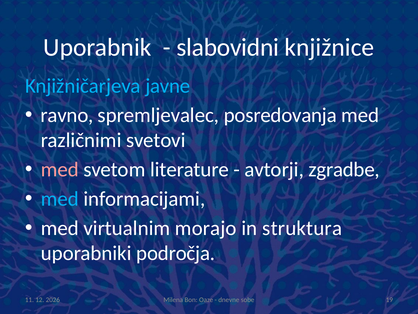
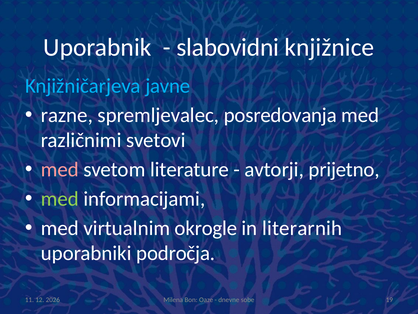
ravno: ravno -> razne
zgradbe: zgradbe -> prijetno
med at (60, 199) colour: light blue -> light green
morajo: morajo -> okrogle
struktura: struktura -> literarnih
